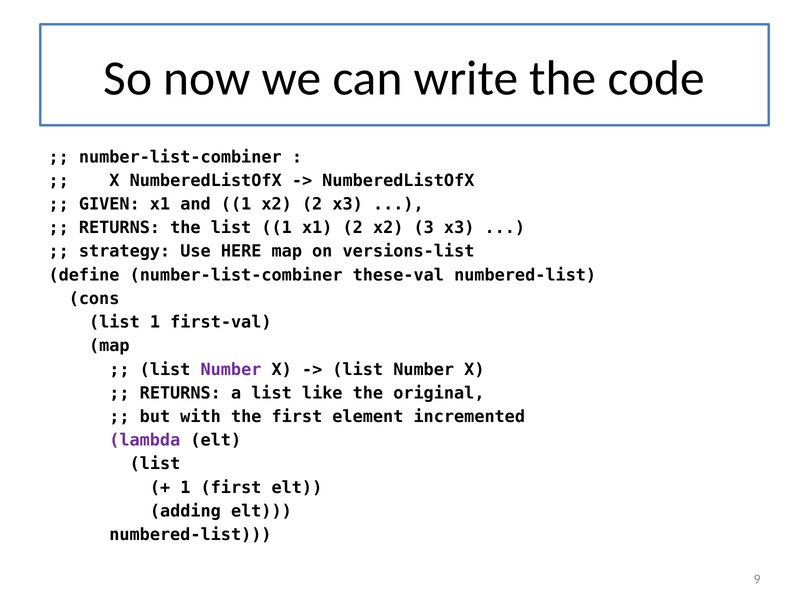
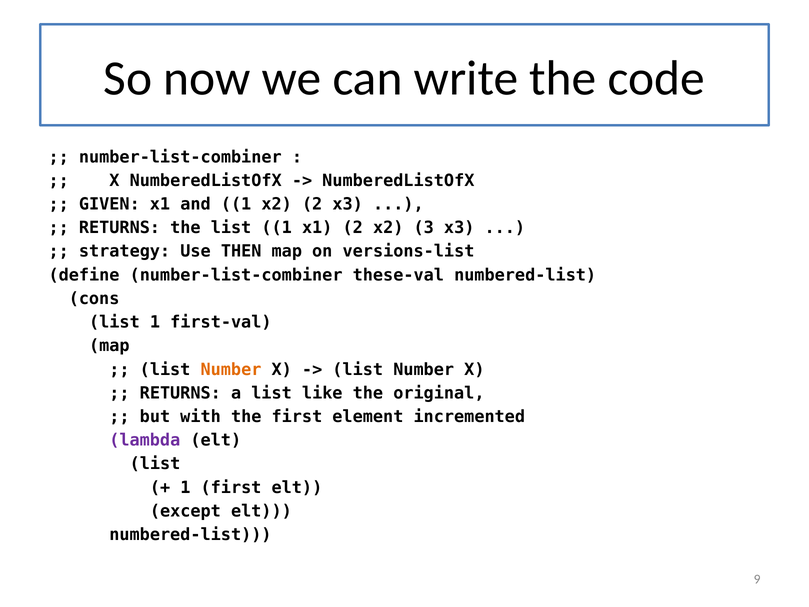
HERE: HERE -> THEN
Number at (231, 369) colour: purple -> orange
adding: adding -> except
